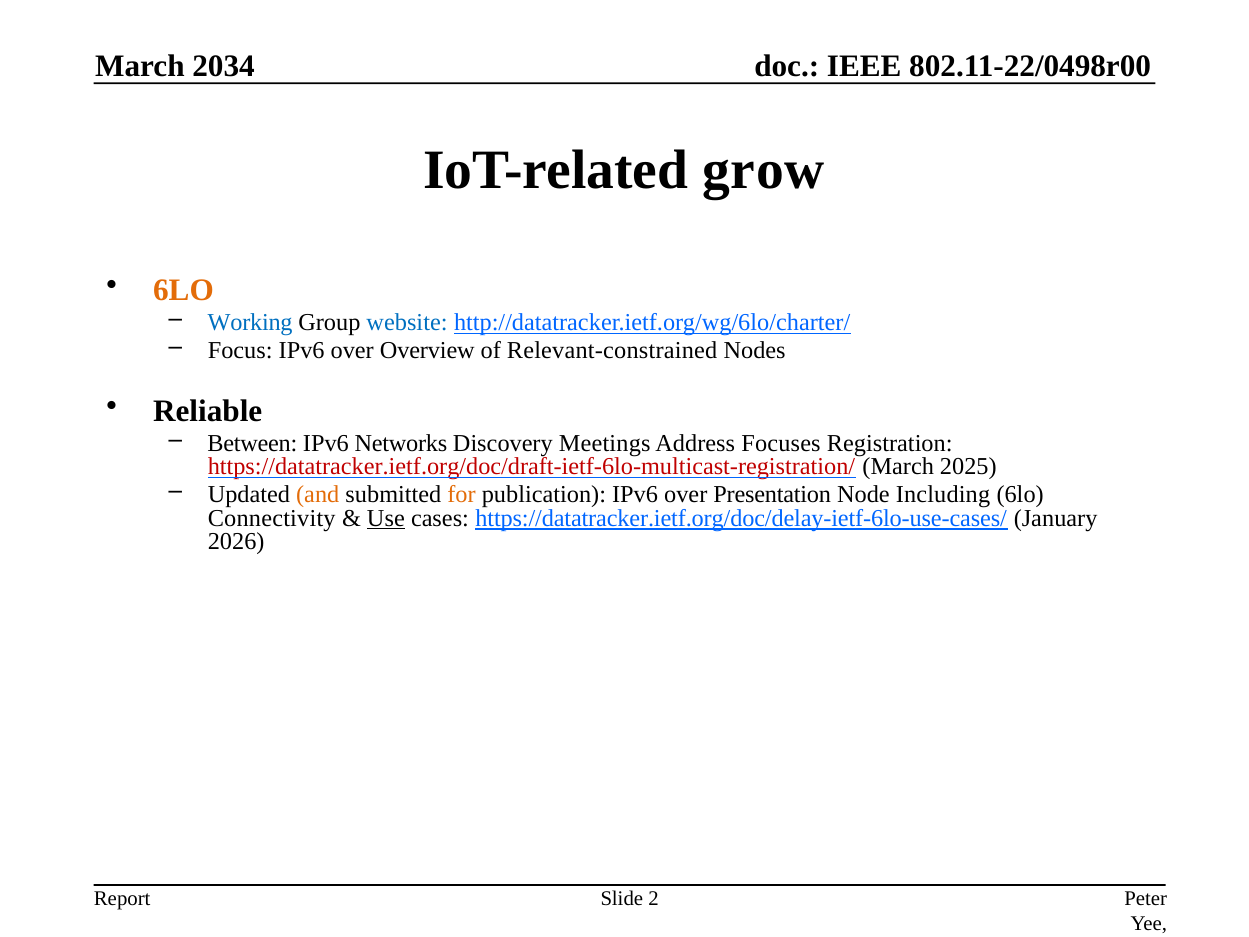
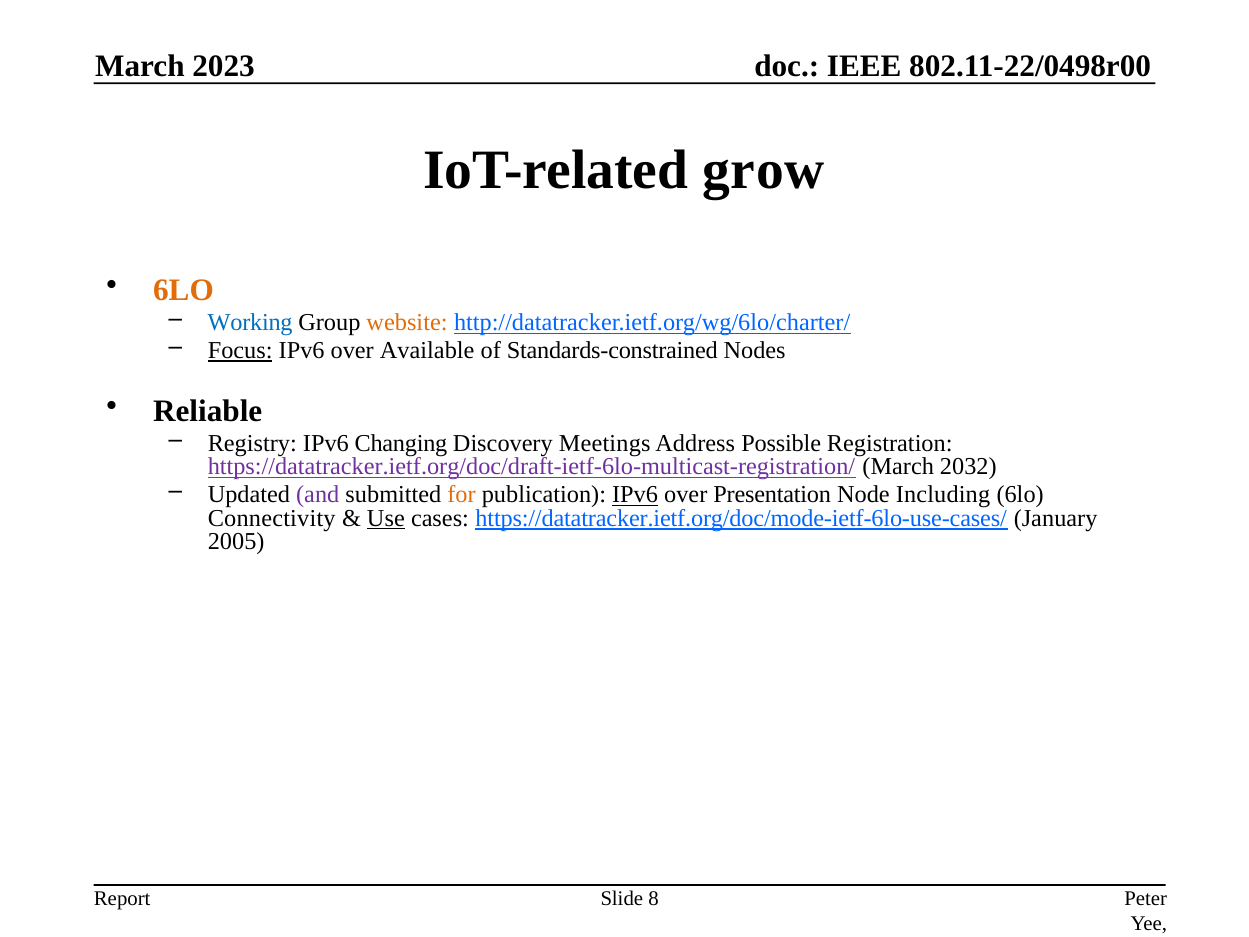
2034: 2034 -> 2023
website colour: blue -> orange
Focus underline: none -> present
Overview: Overview -> Available
Relevant-constrained: Relevant-constrained -> Standards-constrained
Between: Between -> Registry
Networks: Networks -> Changing
Focuses: Focuses -> Possible
https://datatracker.ietf.org/doc/draft-ietf-6lo-multicast-registration/ colour: red -> purple
2025: 2025 -> 2032
and colour: orange -> purple
IPv6 at (635, 495) underline: none -> present
https://datatracker.ietf.org/doc/delay-ietf-6lo-use-cases/: https://datatracker.ietf.org/doc/delay-ietf-6lo-use-cases/ -> https://datatracker.ietf.org/doc/mode-ietf-6lo-use-cases/
2026: 2026 -> 2005
2: 2 -> 8
